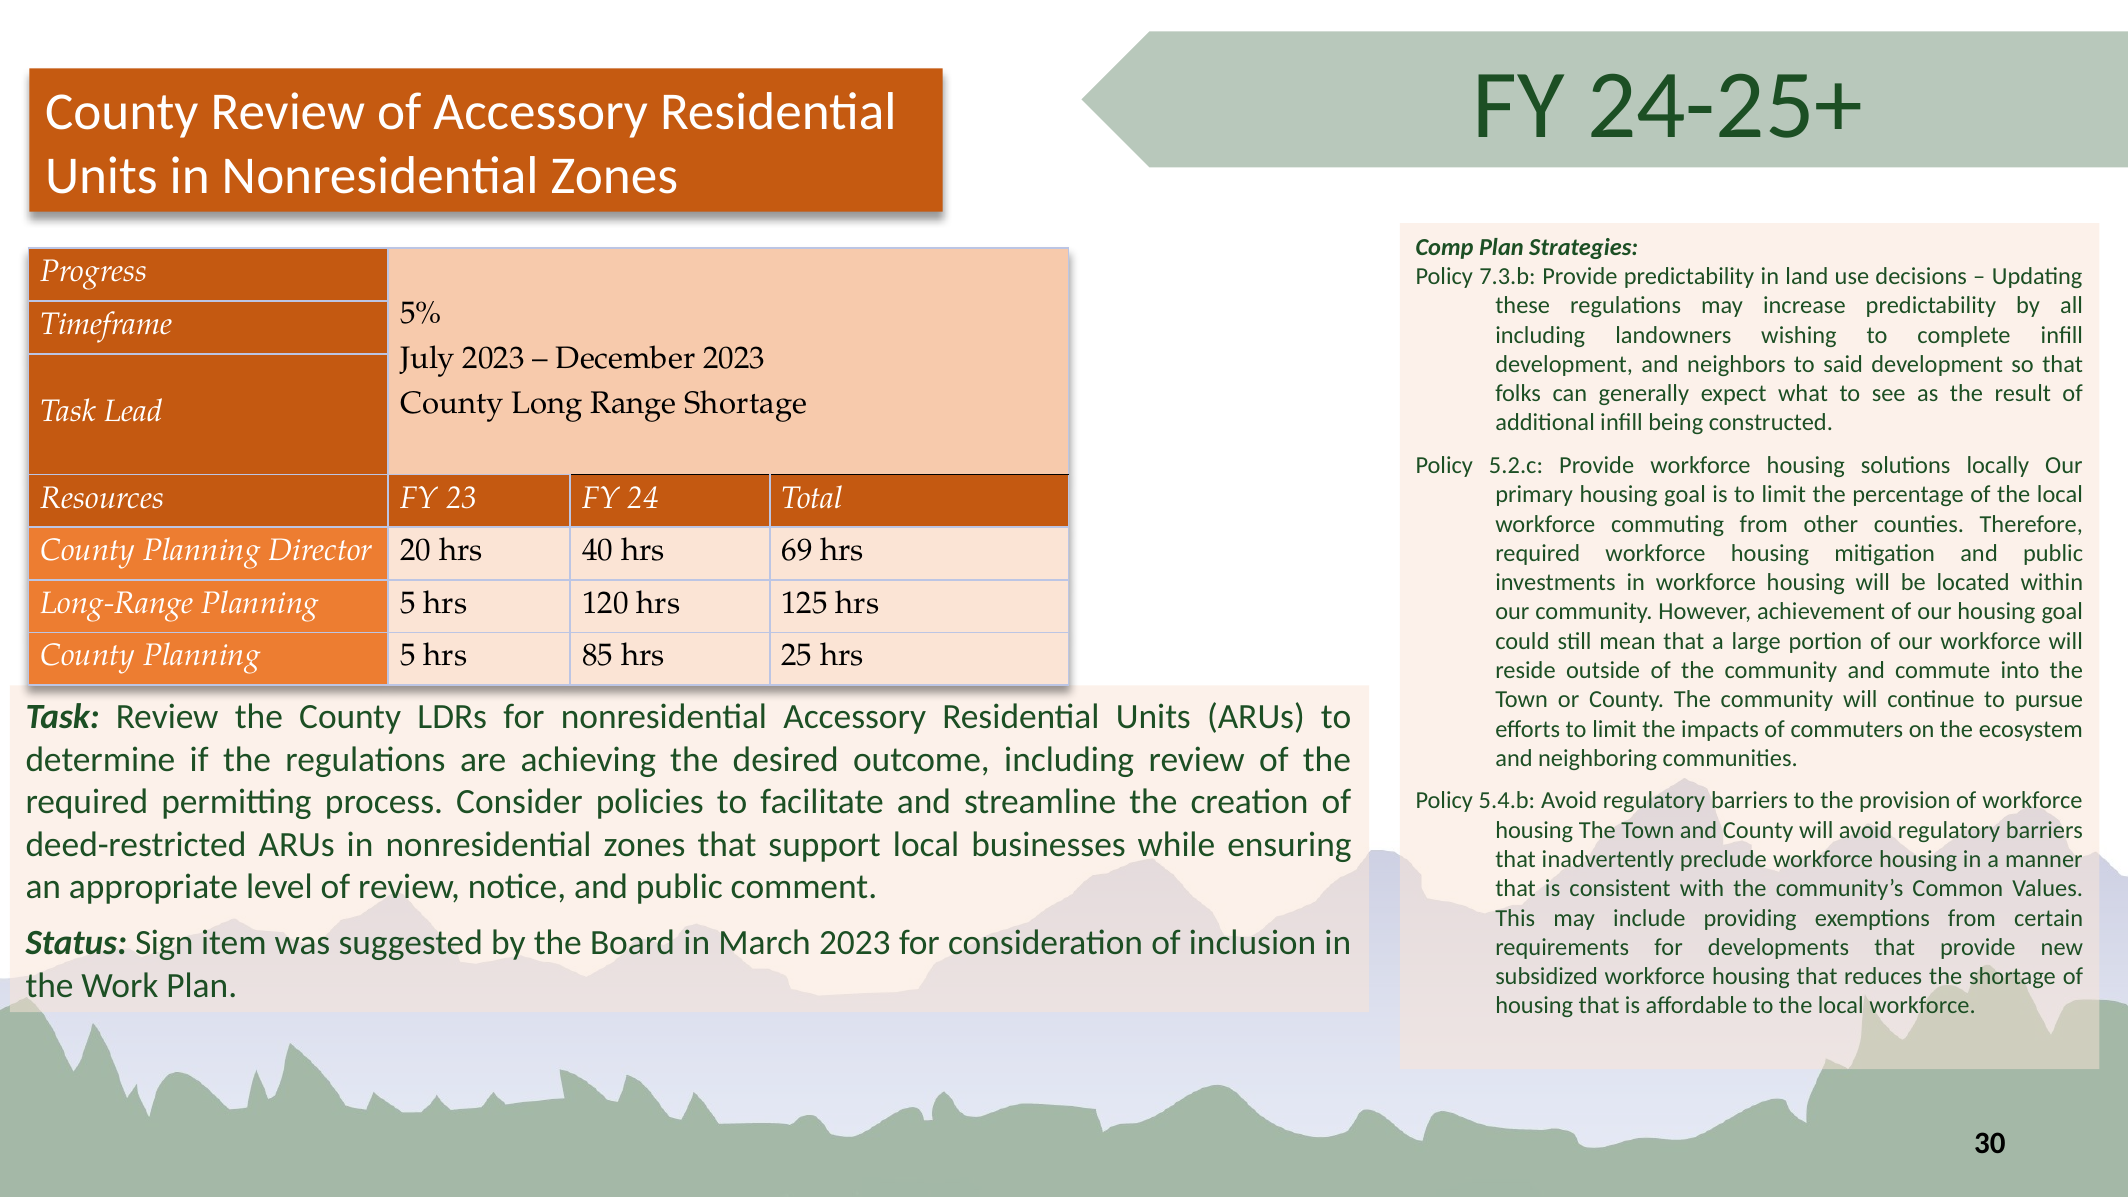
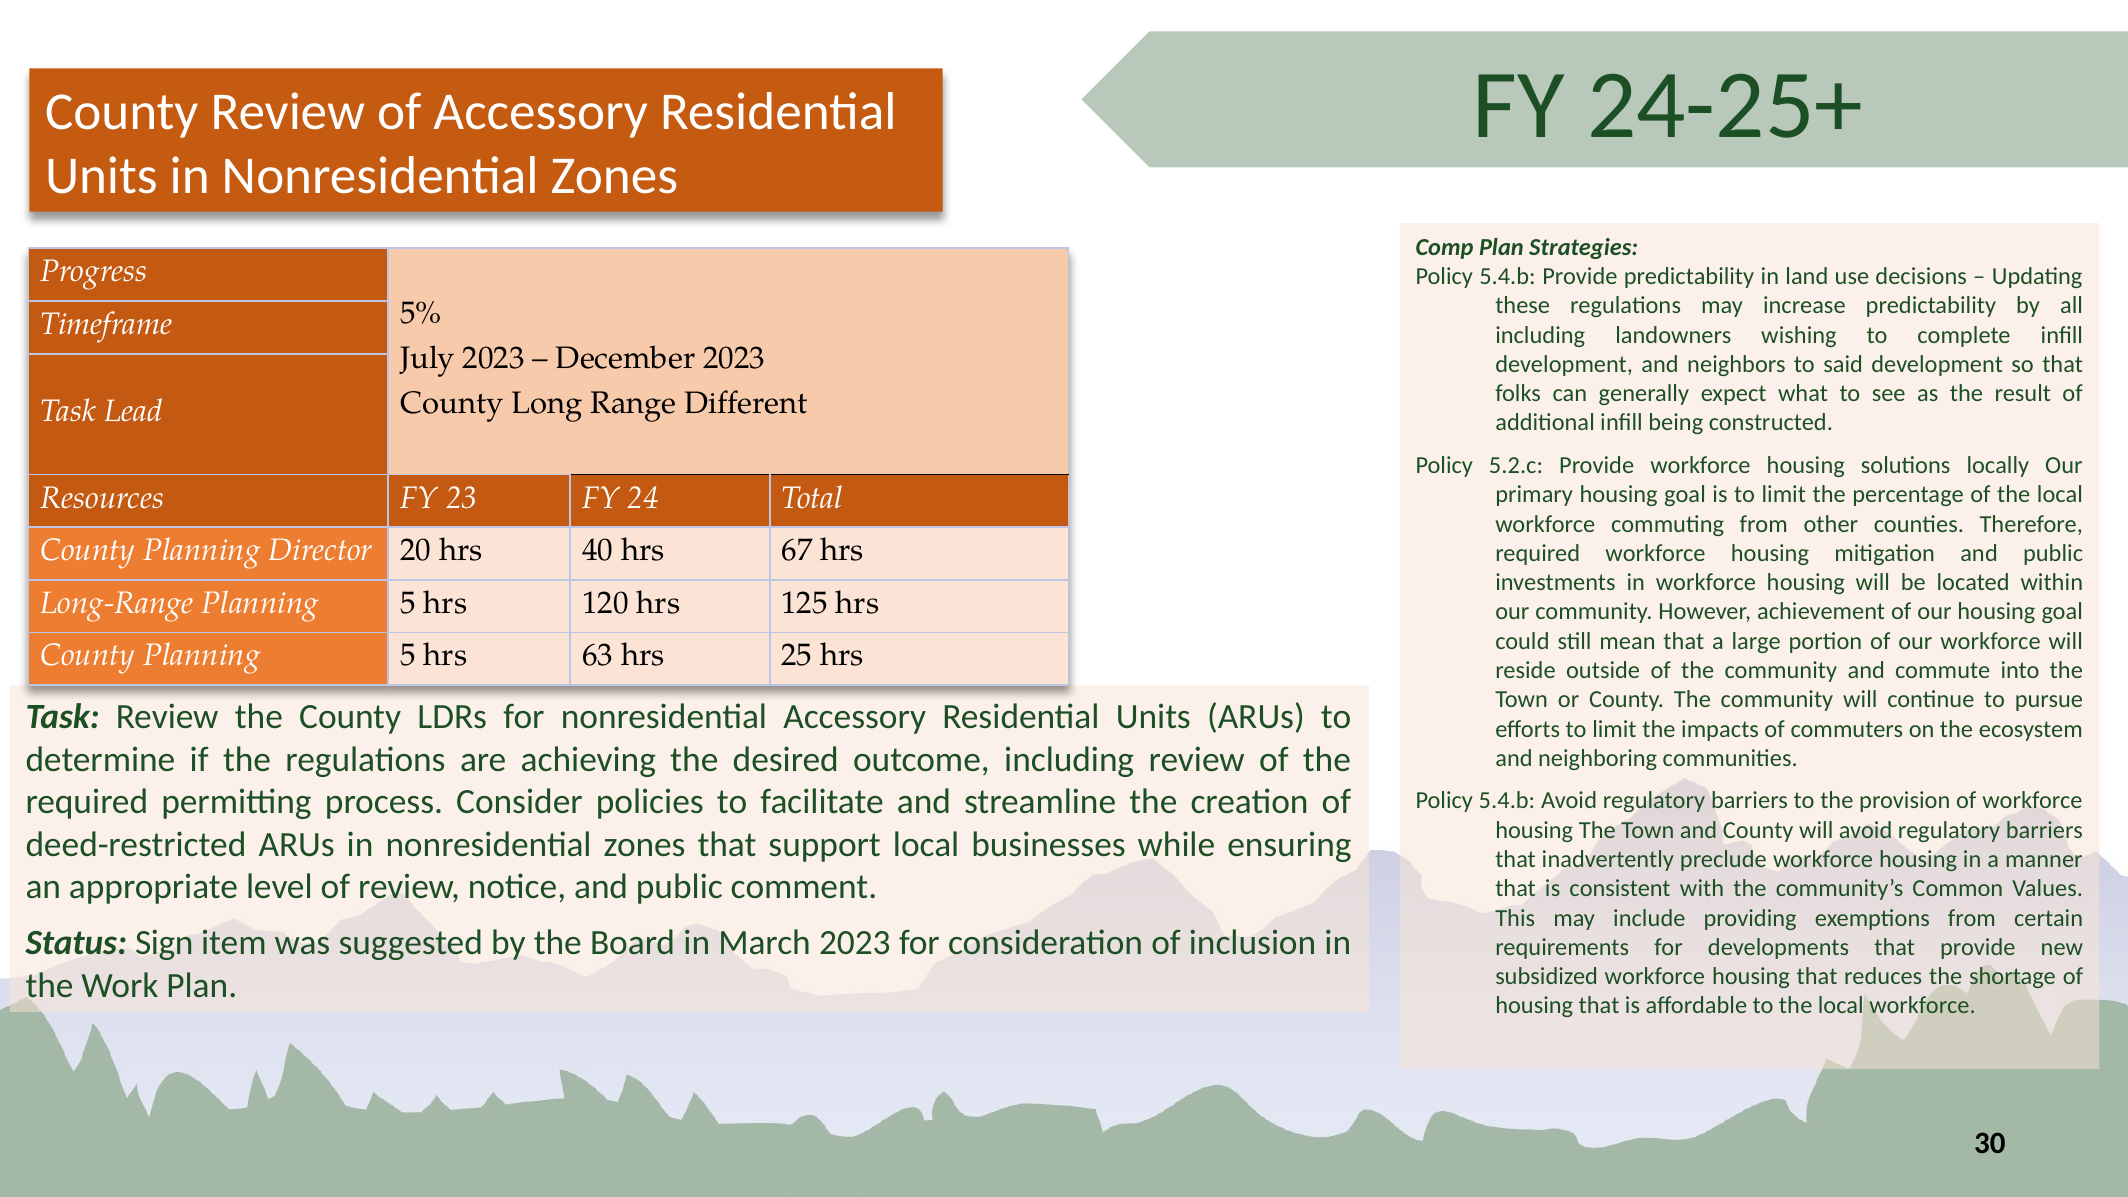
7.3.b at (1508, 276): 7.3.b -> 5.4.b
Range Shortage: Shortage -> Different
69: 69 -> 67
85: 85 -> 63
